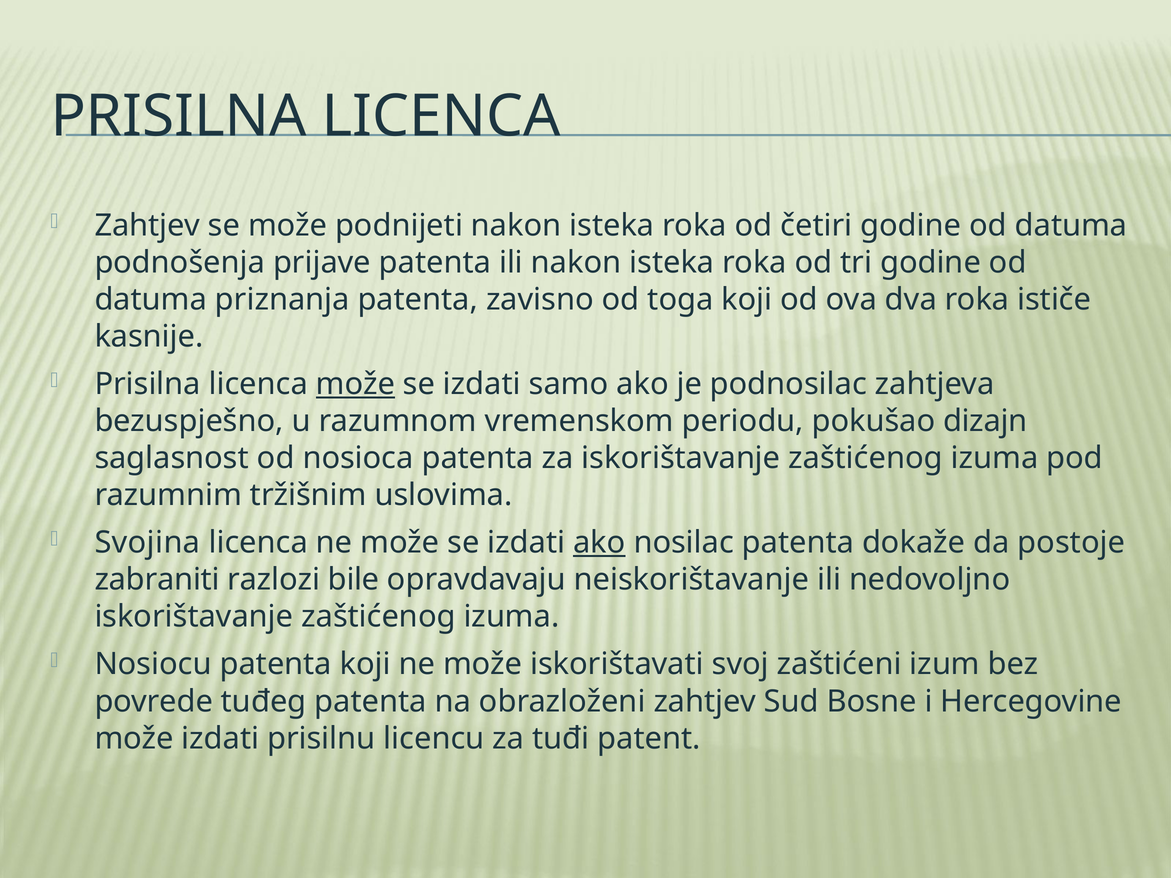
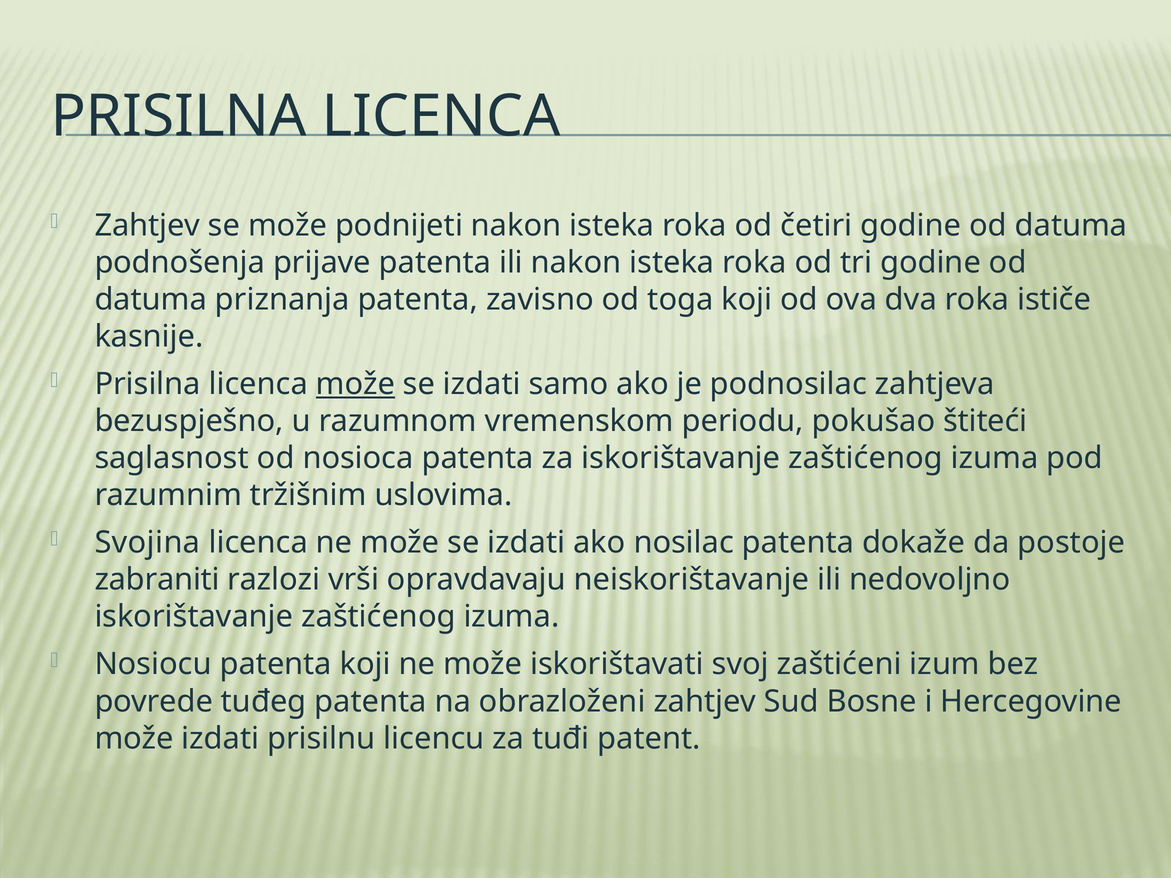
dizajn: dizajn -> štiteći
ako at (599, 543) underline: present -> none
bile: bile -> vrši
